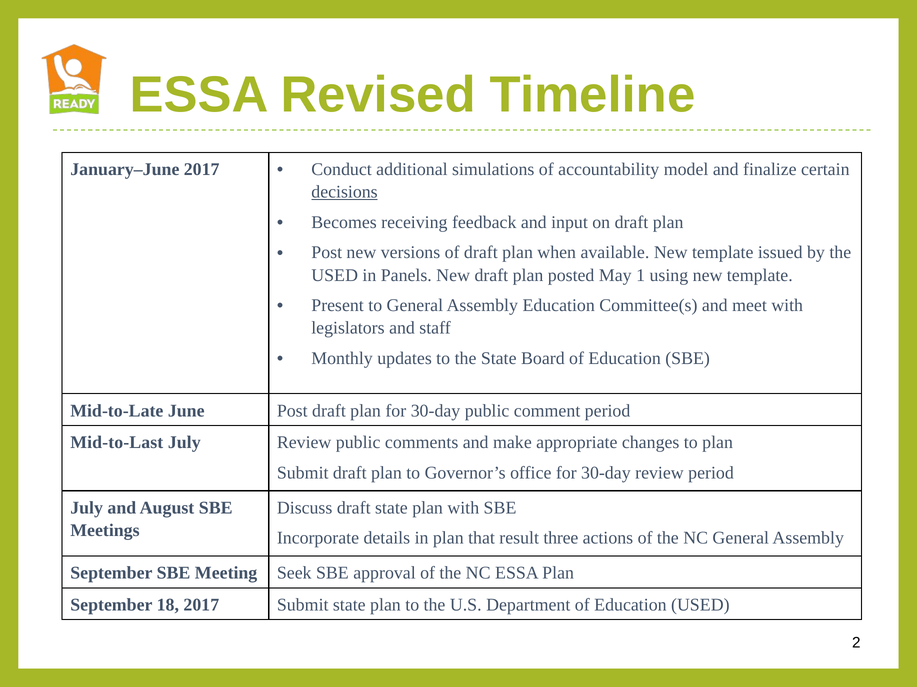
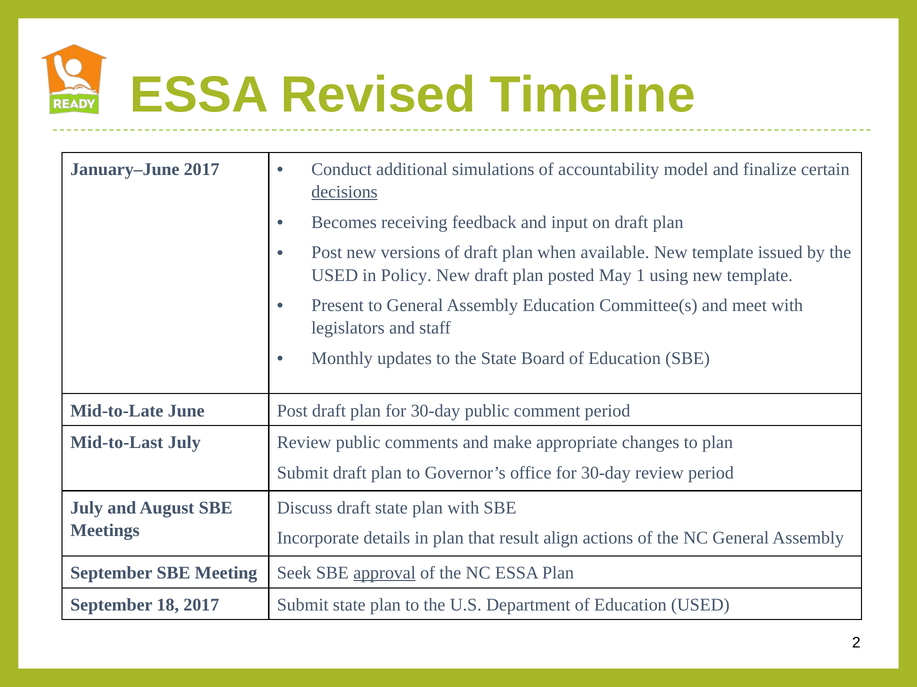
Panels: Panels -> Policy
three: three -> align
approval underline: none -> present
